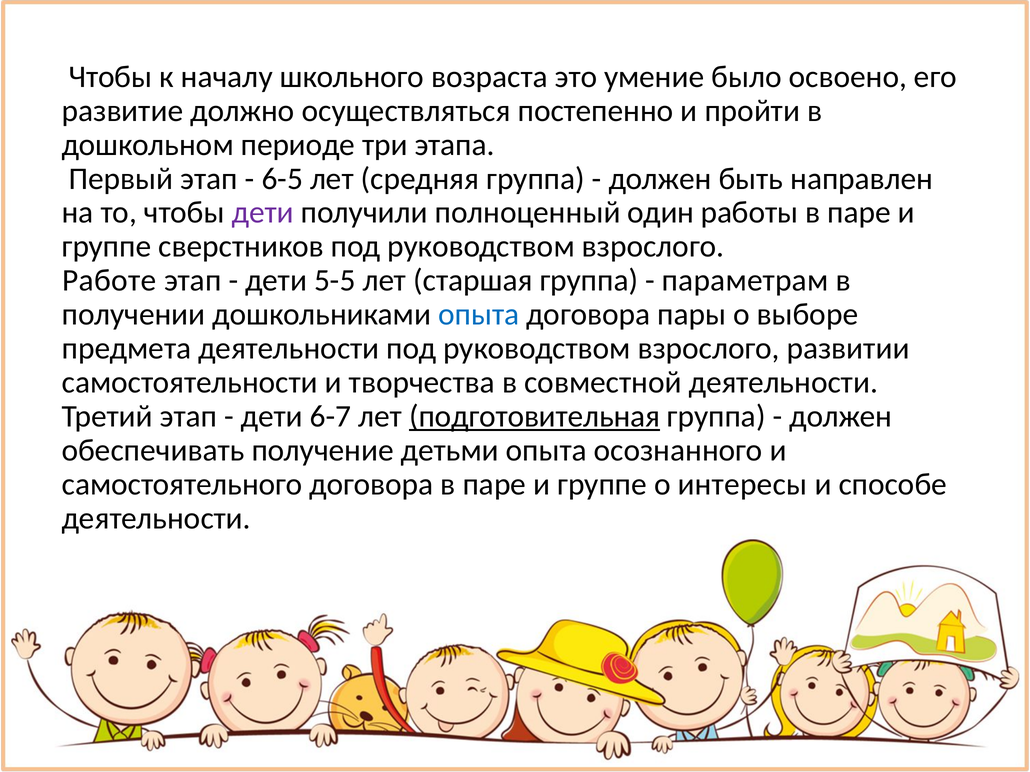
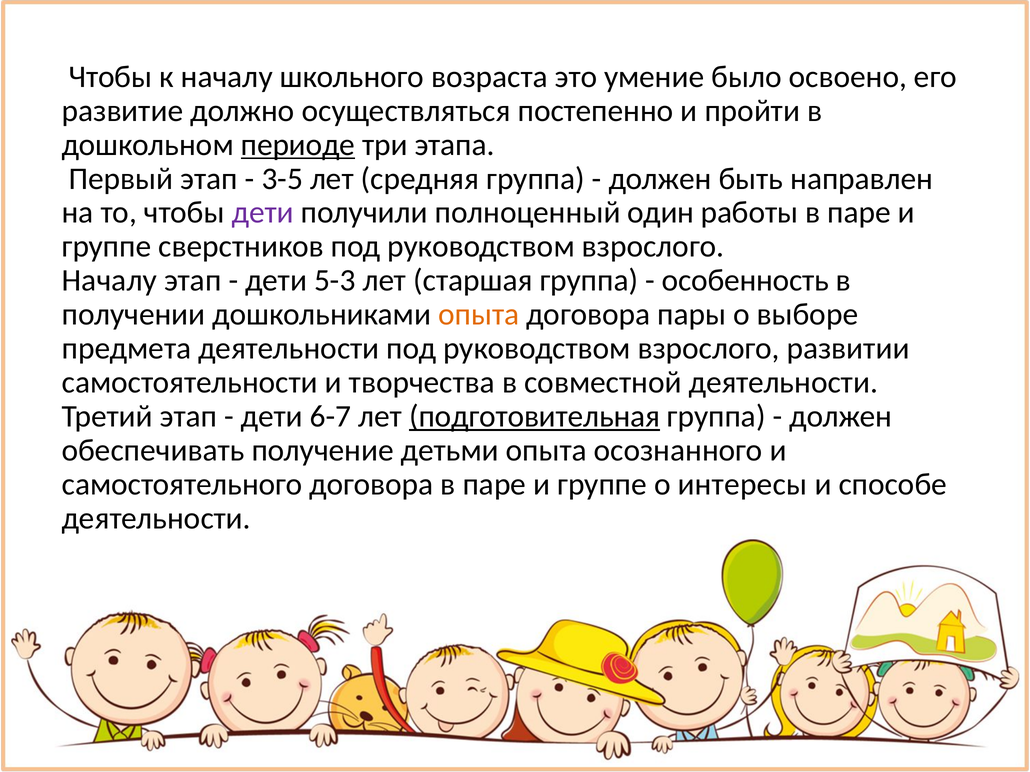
периоде underline: none -> present
6-5: 6-5 -> 3-5
Работе at (109, 281): Работе -> Началу
5-5: 5-5 -> 5-3
параметрам: параметрам -> особенность
опыта at (479, 315) colour: blue -> orange
